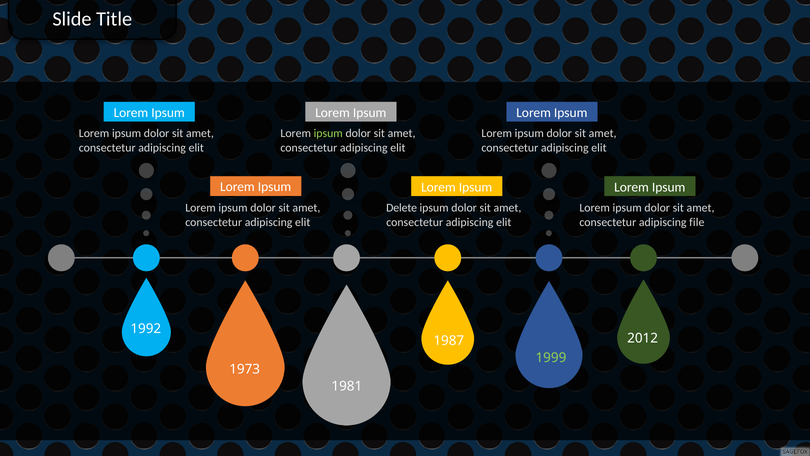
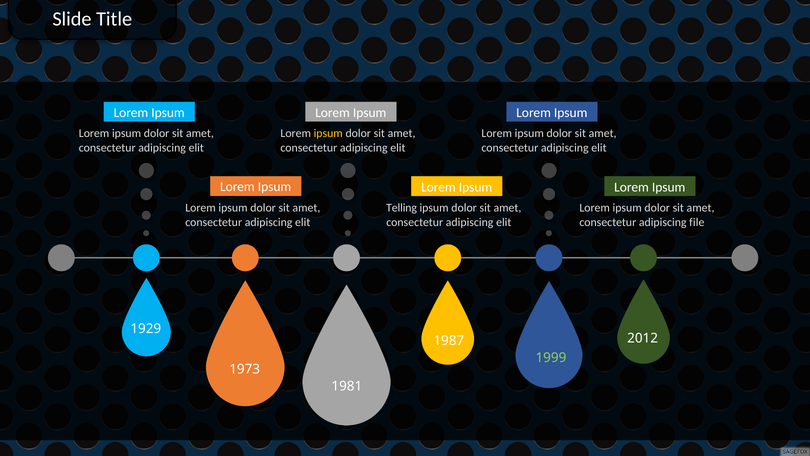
ipsum at (328, 133) colour: light green -> yellow
Delete: Delete -> Telling
1992: 1992 -> 1929
